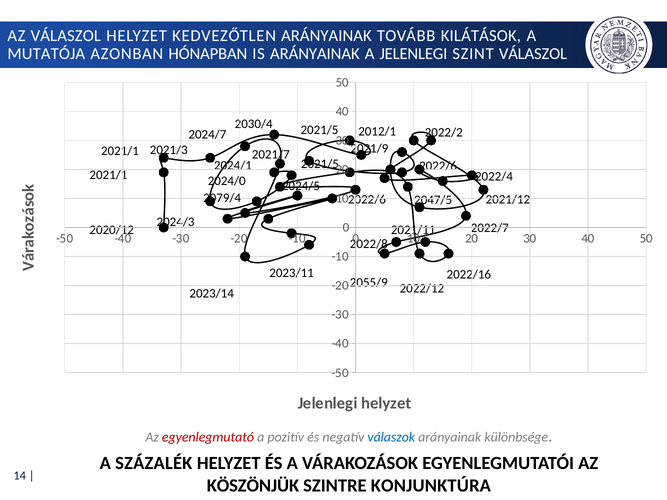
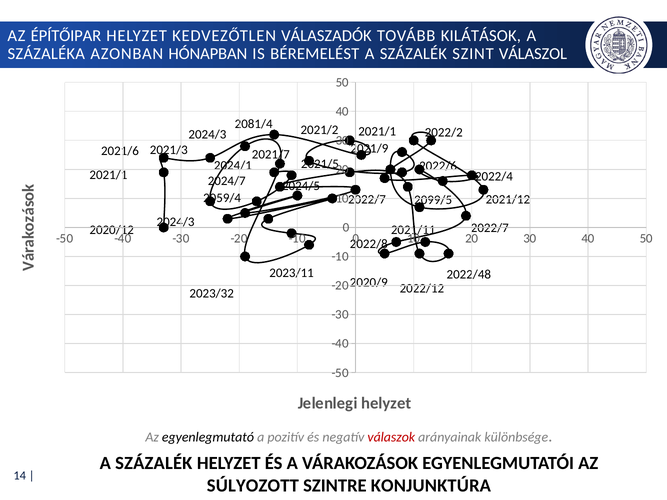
AZ VÁLASZOL: VÁLASZOL -> ÉPÍTŐIPAR
KEDVEZŐTLEN ARÁNYAINAK: ARÁNYAINAK -> VÁLASZADÓK
MUTATÓJA: MUTATÓJA -> SZÁZALÉKA
IS ARÁNYAINAK: ARÁNYAINAK -> BÉREMELÉST
JELENLEGI at (413, 54): JELENLEGI -> SZÁZALÉK
2030/4: 2030/4 -> 2081/4
2021/5 at (319, 130): 2021/5 -> 2021/2
2012/1 at (377, 132): 2012/1 -> 2021/1
2024/7 at (207, 134): 2024/7 -> 2024/3
2021/1 at (120, 151): 2021/1 -> 2021/6
2024/0: 2024/0 -> 2024/7
2079/4: 2079/4 -> 2059/4
2022/6 at (367, 199): 2022/6 -> 2022/7
2047/5: 2047/5 -> 2099/5
2022/16: 2022/16 -> 2022/48
2055/9: 2055/9 -> 2020/9
2023/14: 2023/14 -> 2023/32
egyenlegmutató colour: red -> black
válaszok colour: blue -> red
KÖSZÖNJÜK: KÖSZÖNJÜK -> SÚLYOZOTT
